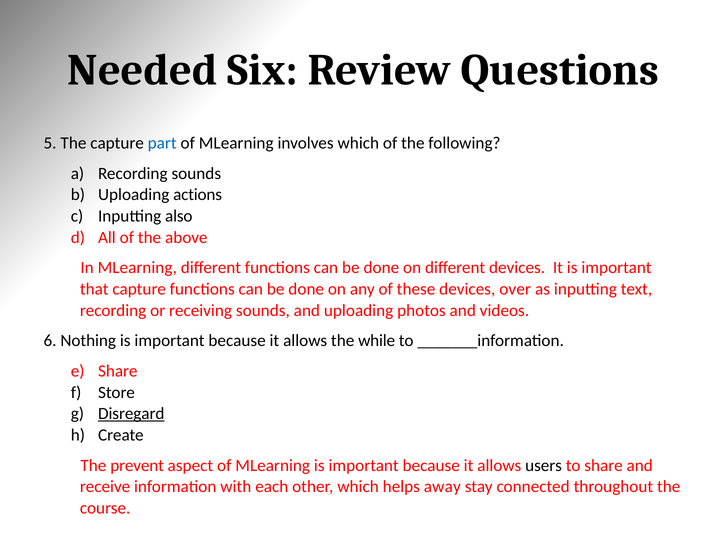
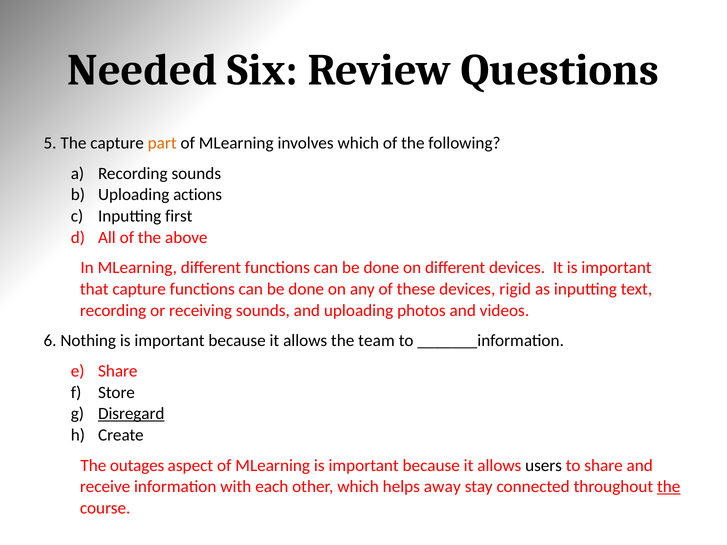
part colour: blue -> orange
also: also -> first
over: over -> rigid
while: while -> team
prevent: prevent -> outages
the at (669, 487) underline: none -> present
